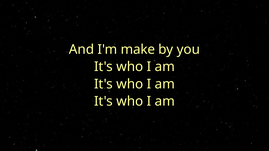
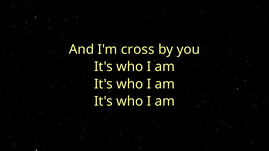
make: make -> cross
